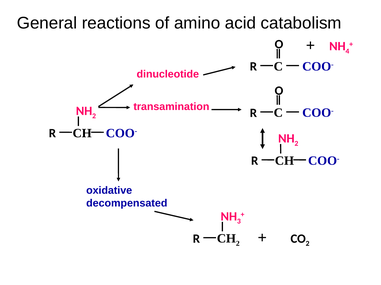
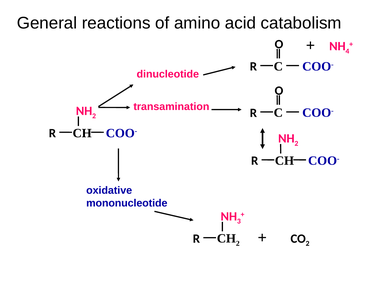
decompensated: decompensated -> mononucleotide
